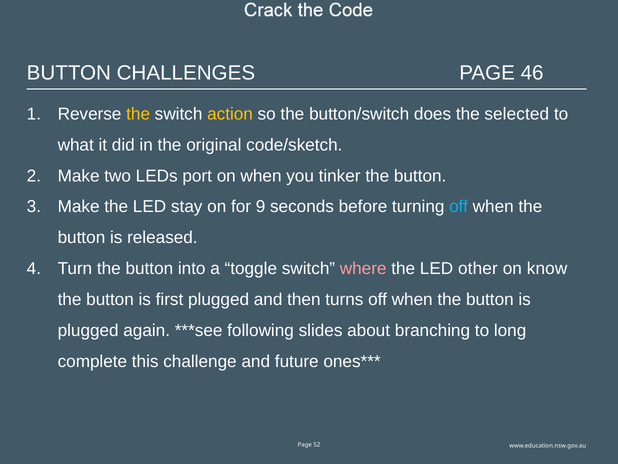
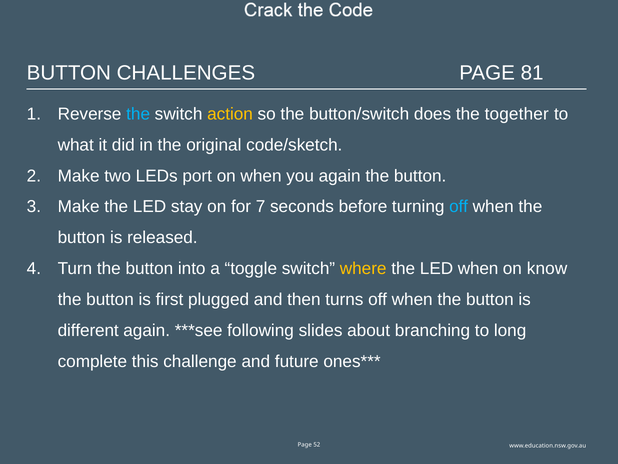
46: 46 -> 81
the at (138, 114) colour: yellow -> light blue
selected: selected -> together
you tinker: tinker -> again
9: 9 -> 7
where colour: pink -> yellow
LED other: other -> when
plugged at (88, 330): plugged -> different
